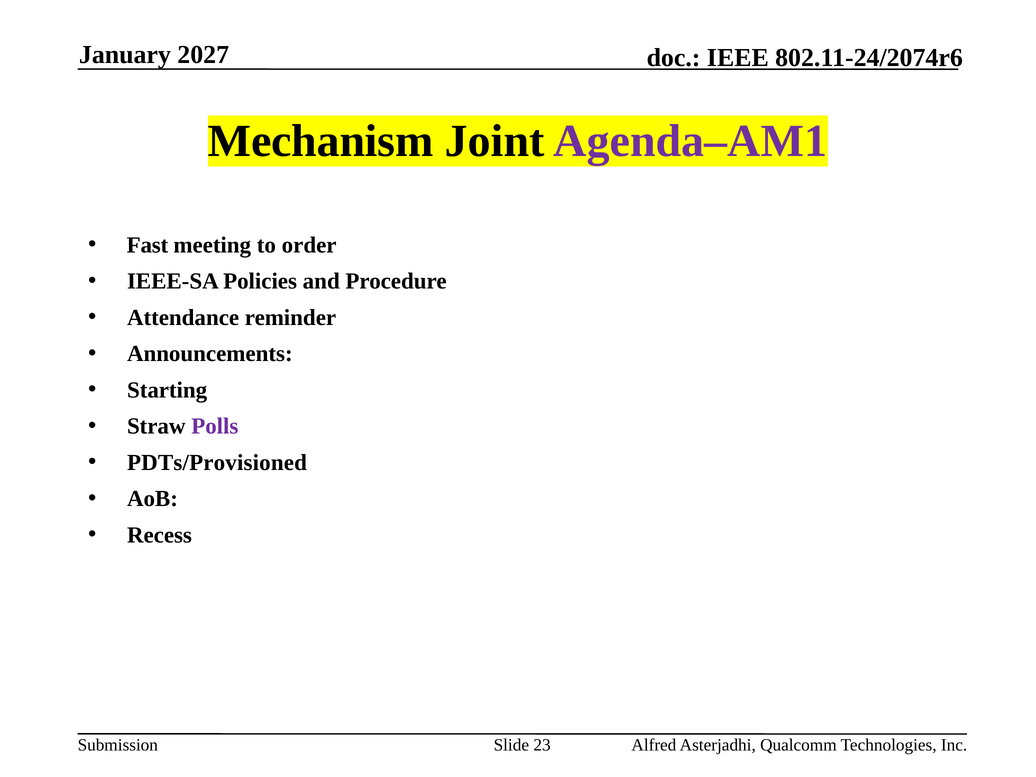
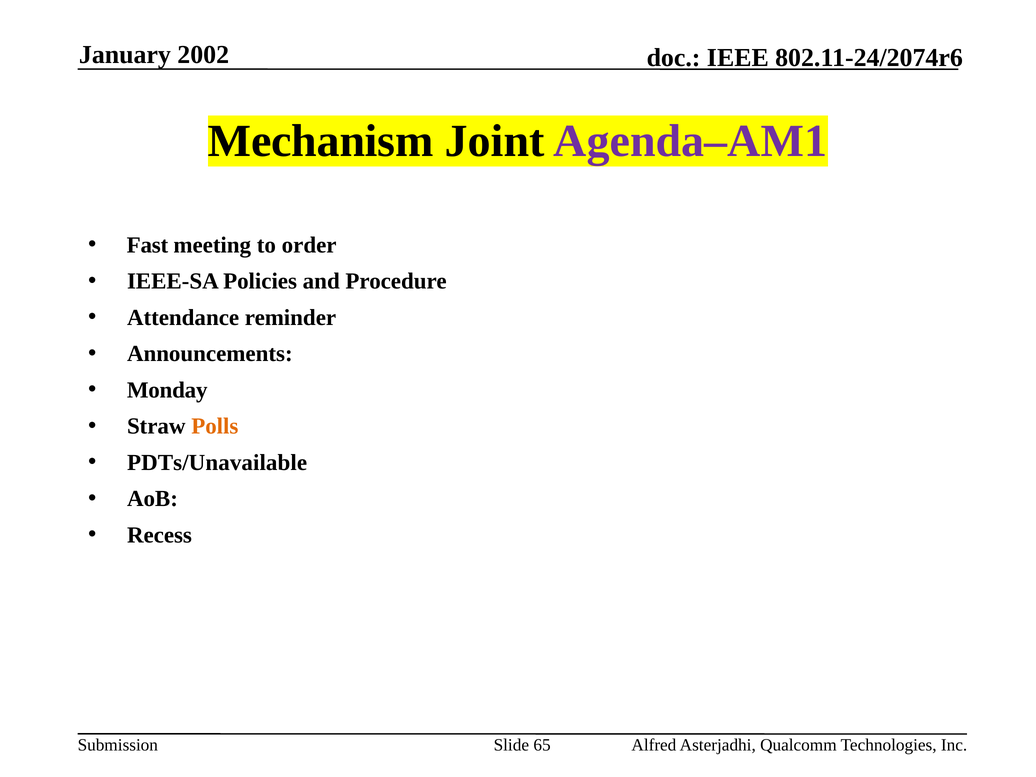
2027: 2027 -> 2002
Starting: Starting -> Monday
Polls colour: purple -> orange
PDTs/Provisioned: PDTs/Provisioned -> PDTs/Unavailable
23: 23 -> 65
